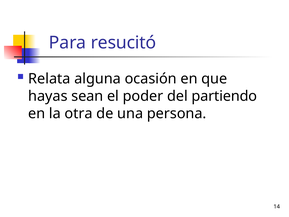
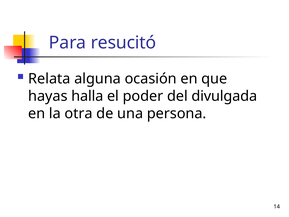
sean: sean -> halla
partiendo: partiendo -> divulgada
